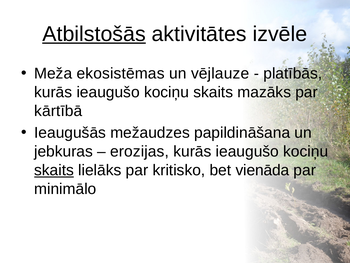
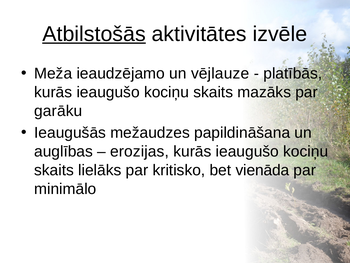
ekosistēmas: ekosistēmas -> ieaudzējamo
kārtībā: kārtībā -> garāku
jebkuras: jebkuras -> auglības
skaits at (54, 170) underline: present -> none
